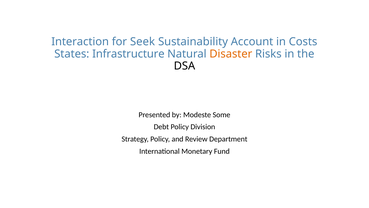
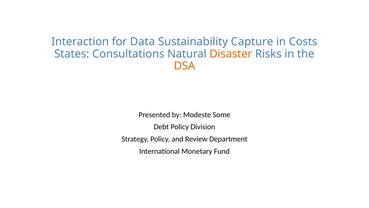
Seek: Seek -> Data
Account: Account -> Capture
Infrastructure: Infrastructure -> Consultations
DSA colour: black -> orange
